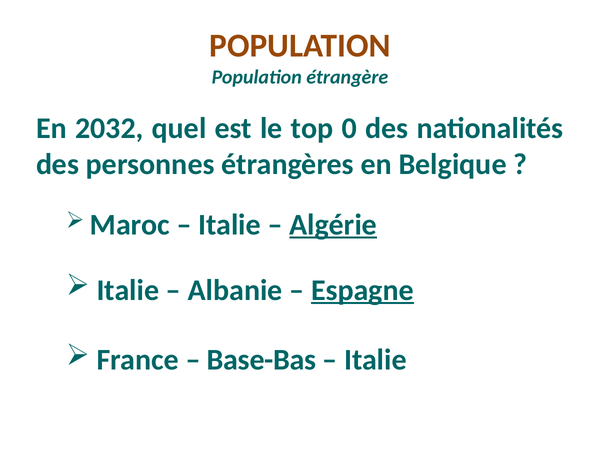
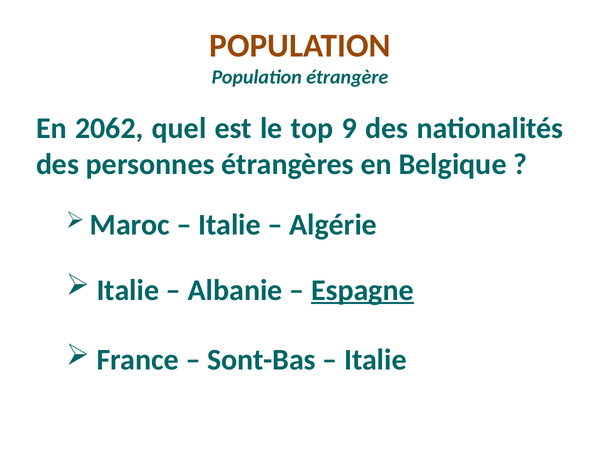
2032: 2032 -> 2062
0: 0 -> 9
Algérie underline: present -> none
Base-Bas: Base-Bas -> Sont-Bas
